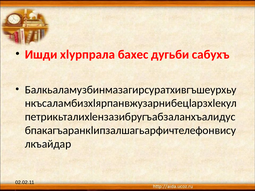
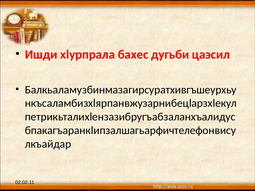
сабухъ: сабухъ -> цаэсил
